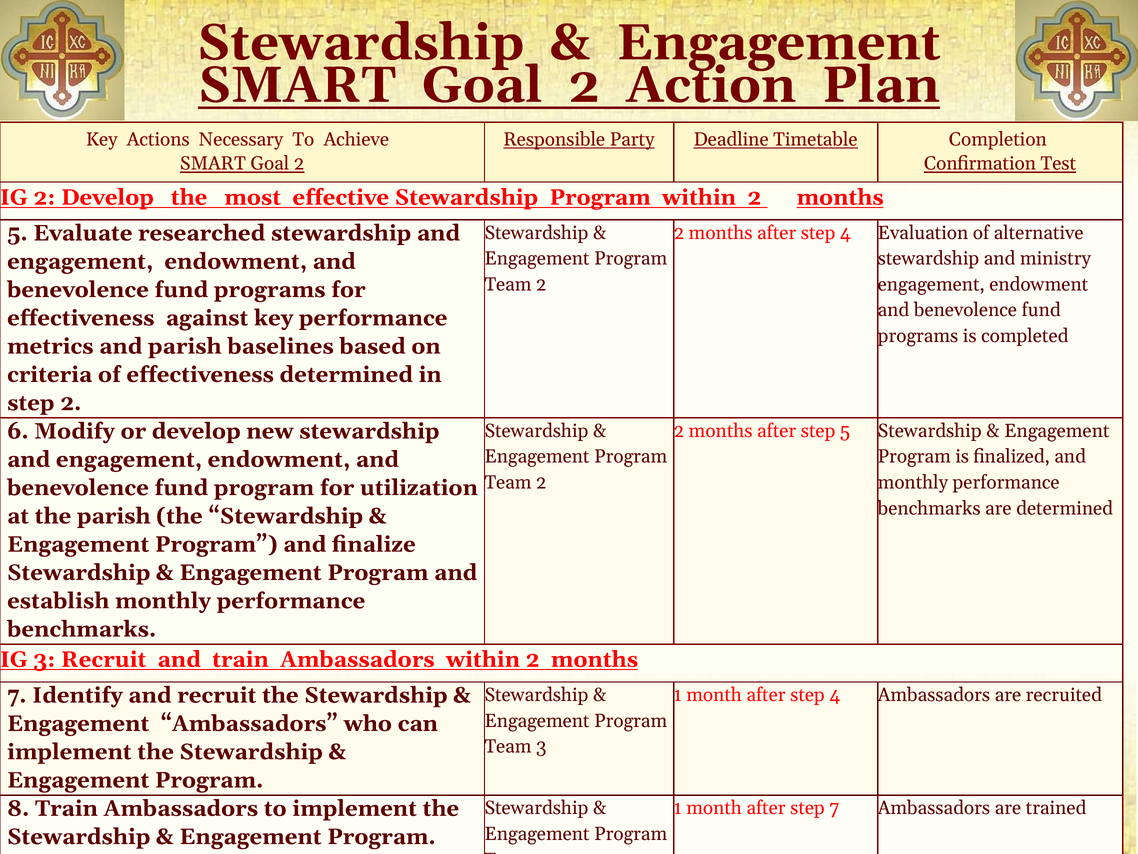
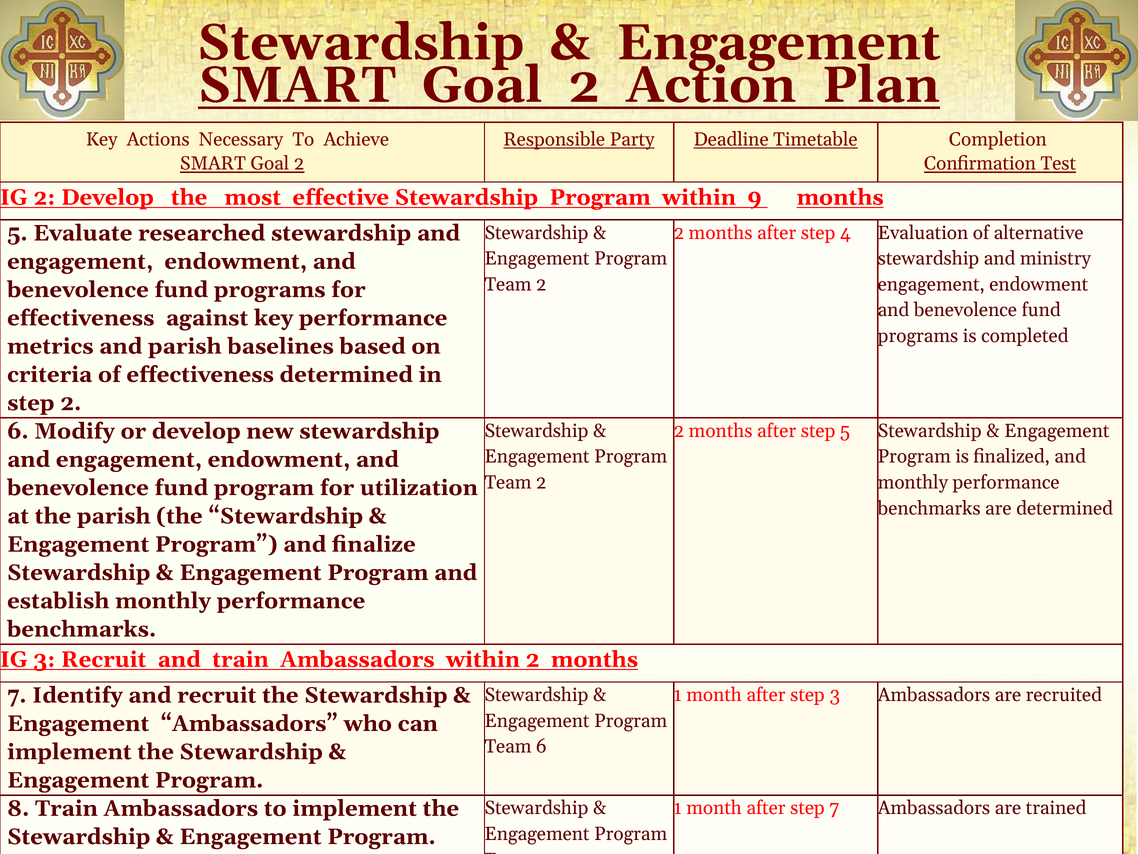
Program within 2: 2 -> 9
month after step 4: 4 -> 3
Team 3: 3 -> 6
